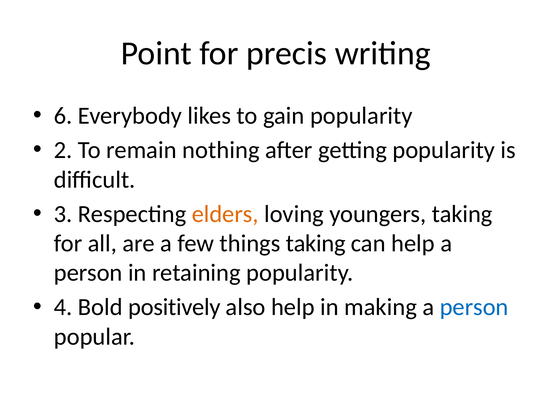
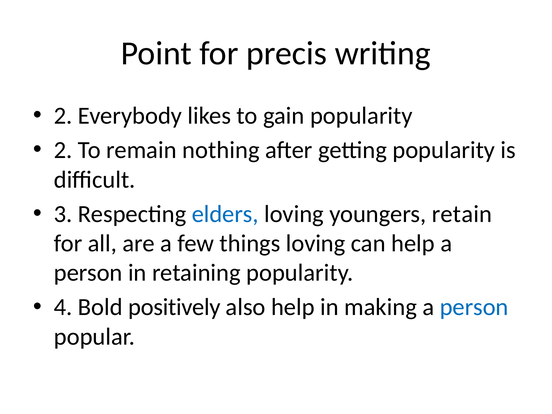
6 at (63, 116): 6 -> 2
elders colour: orange -> blue
youngers taking: taking -> retain
things taking: taking -> loving
